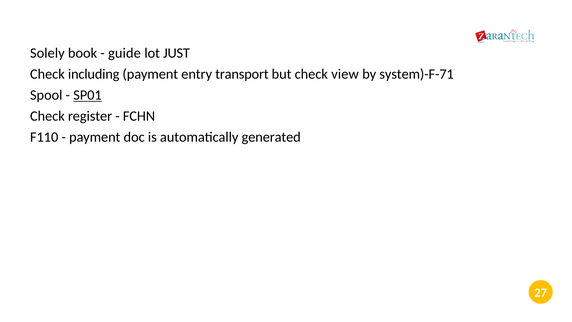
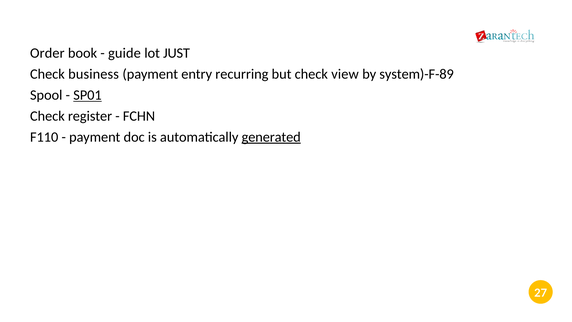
Solely: Solely -> Order
including: including -> business
transport: transport -> recurring
system)-F-71: system)-F-71 -> system)-F-89
generated underline: none -> present
